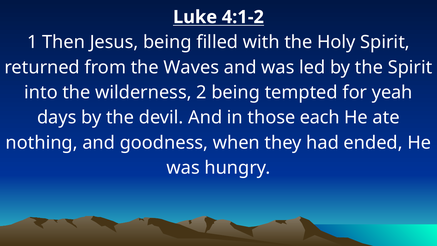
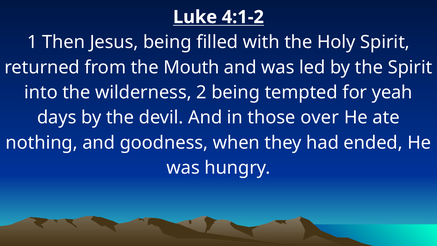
Waves: Waves -> Mouth
each: each -> over
